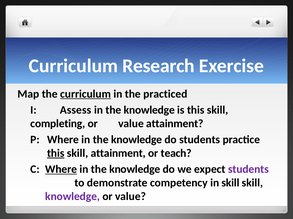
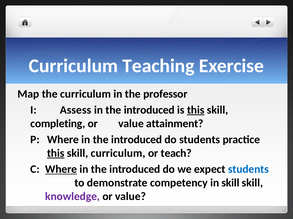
Research: Research -> Teaching
curriculum at (86, 94) underline: present -> none
practiced: practiced -> professor
knowledge at (149, 110): knowledge -> introduced
this at (196, 110) underline: none -> present
knowledge at (137, 140): knowledge -> introduced
skill attainment: attainment -> curriculum
knowledge at (135, 170): knowledge -> introduced
students at (248, 170) colour: purple -> blue
